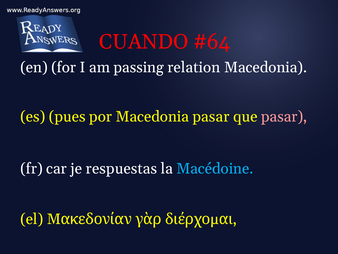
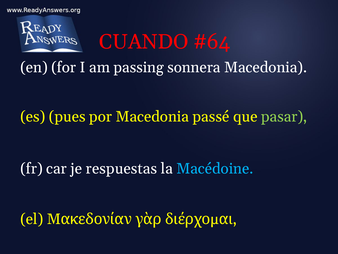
relation: relation -> sonnera
Macedonia pasar: pasar -> passé
pasar at (284, 116) colour: pink -> light green
